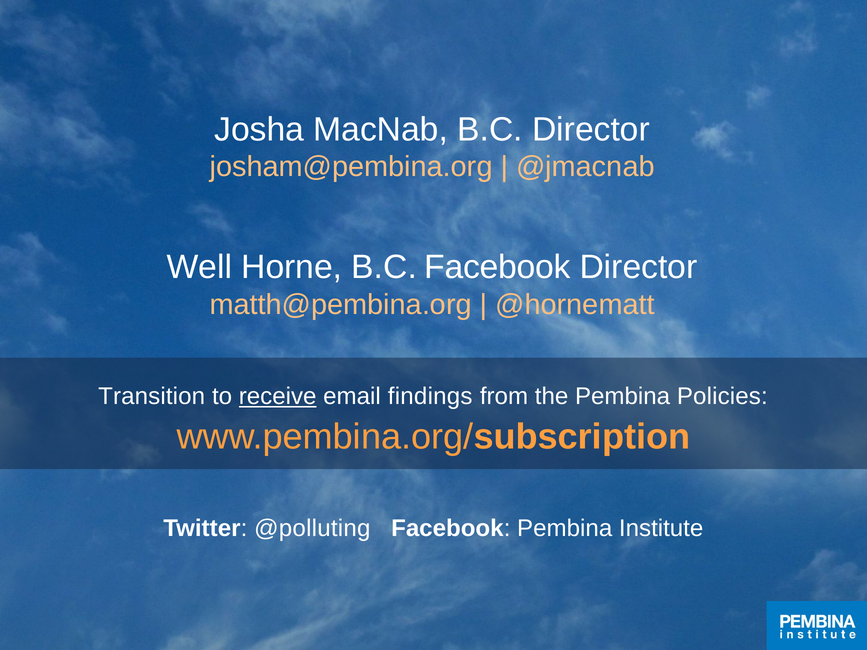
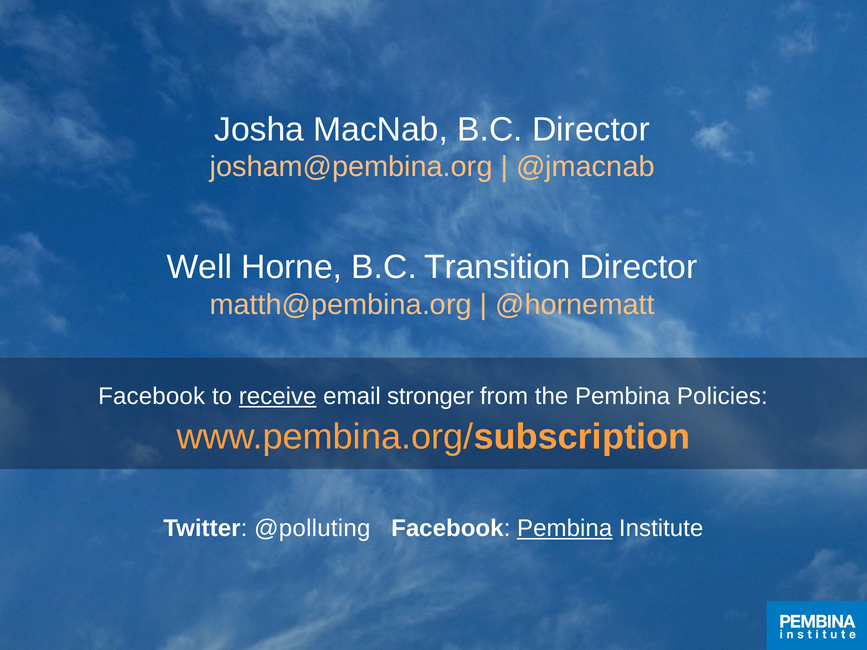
B.C Facebook: Facebook -> Transition
Transition at (152, 396): Transition -> Facebook
findings: findings -> stronger
Pembina at (565, 529) underline: none -> present
